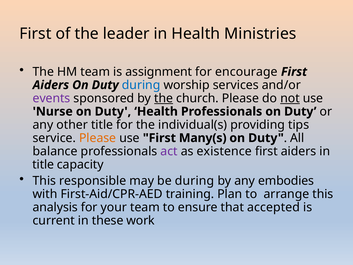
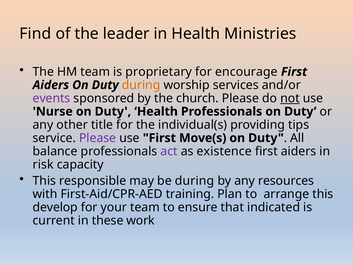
First at (35, 34): First -> Find
assignment: assignment -> proprietary
during at (141, 85) colour: blue -> orange
the at (164, 98) underline: present -> none
Please at (98, 138) colour: orange -> purple
Many(s: Many(s -> Move(s
title at (43, 164): title -> risk
embodies: embodies -> resources
analysis: analysis -> develop
accepted: accepted -> indicated
